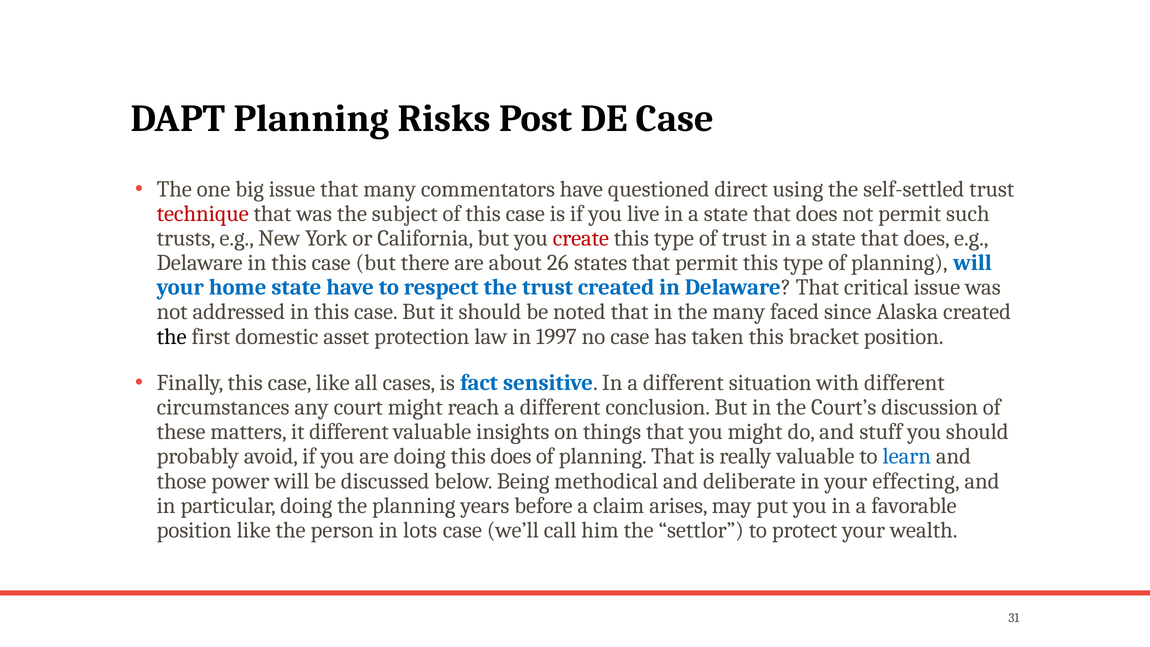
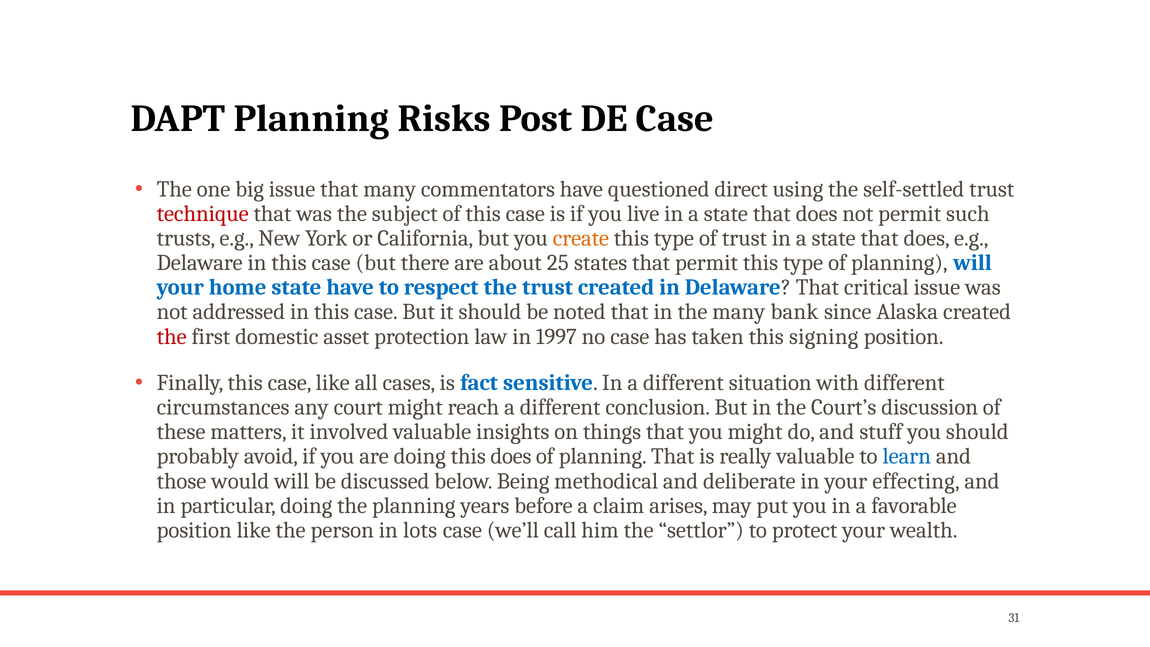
create colour: red -> orange
26: 26 -> 25
faced: faced -> bank
the at (172, 336) colour: black -> red
bracket: bracket -> signing
it different: different -> involved
power: power -> would
